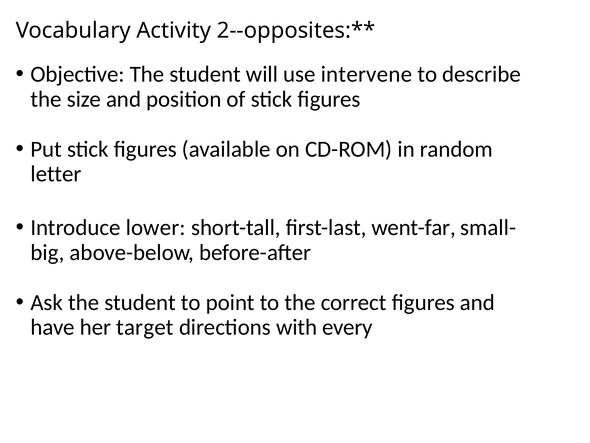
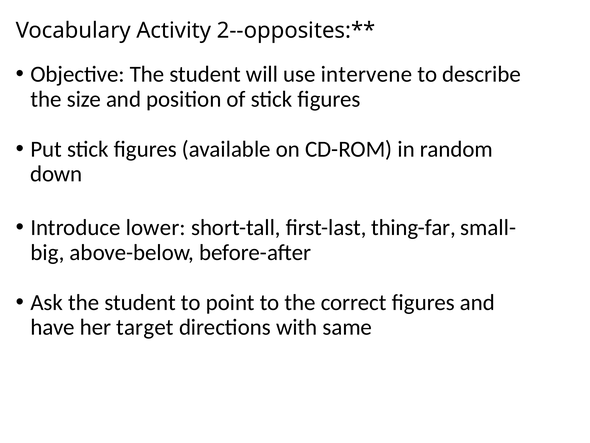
letter: letter -> down
went-far: went-far -> thing-far
every: every -> same
